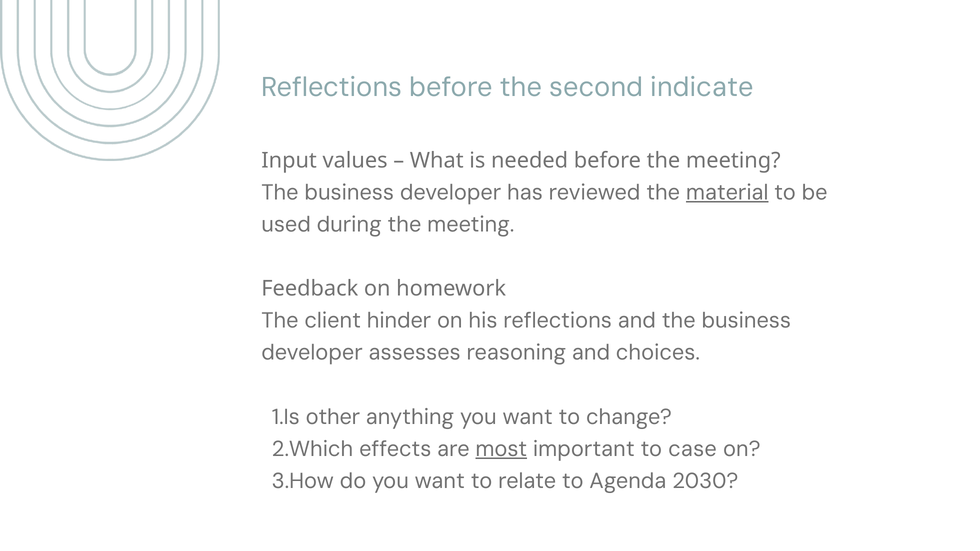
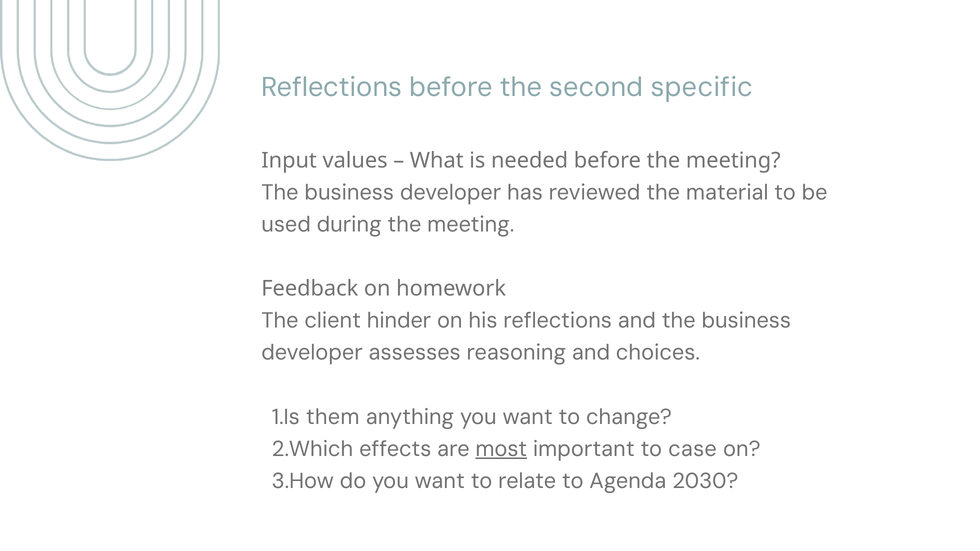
indicate: indicate -> specific
material underline: present -> none
other: other -> them
